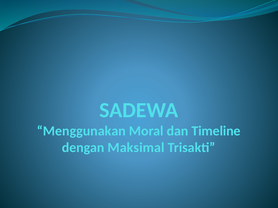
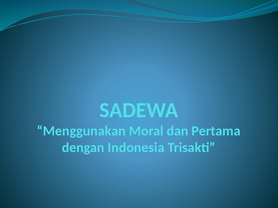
Timeline: Timeline -> Pertama
Maksimal: Maksimal -> Indonesia
